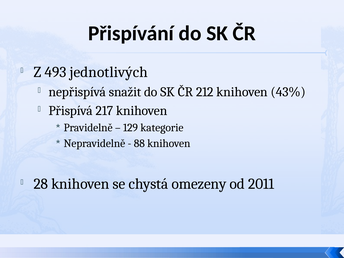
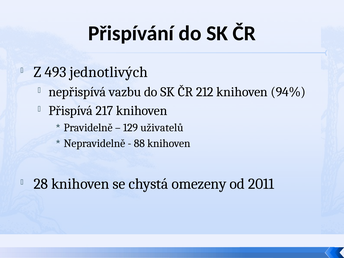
snažit: snažit -> vazbu
43%: 43% -> 94%
kategorie: kategorie -> uživatelů
